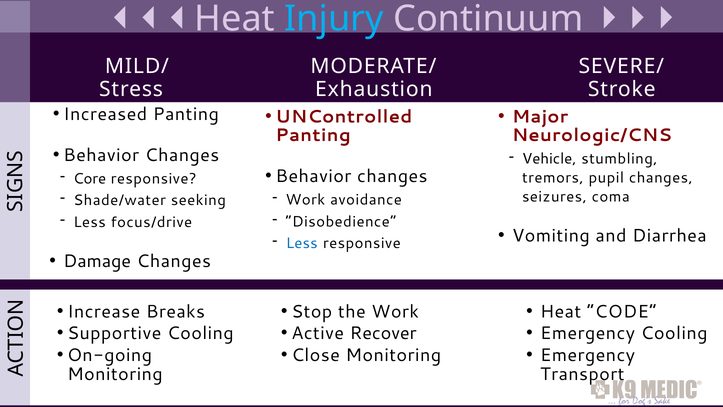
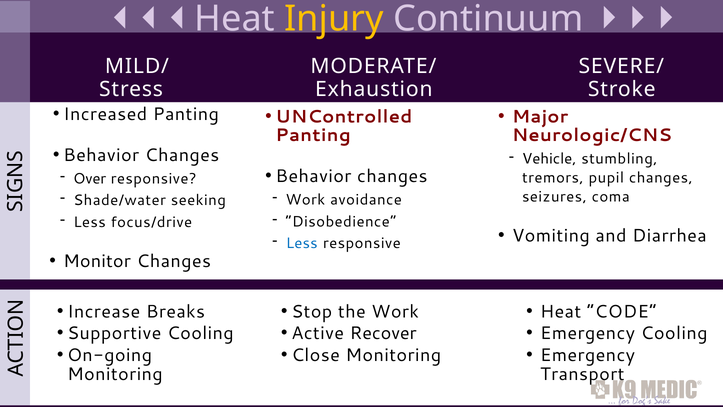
Injury colour: light blue -> yellow
Core: Core -> Over
Damage: Damage -> Monitor
